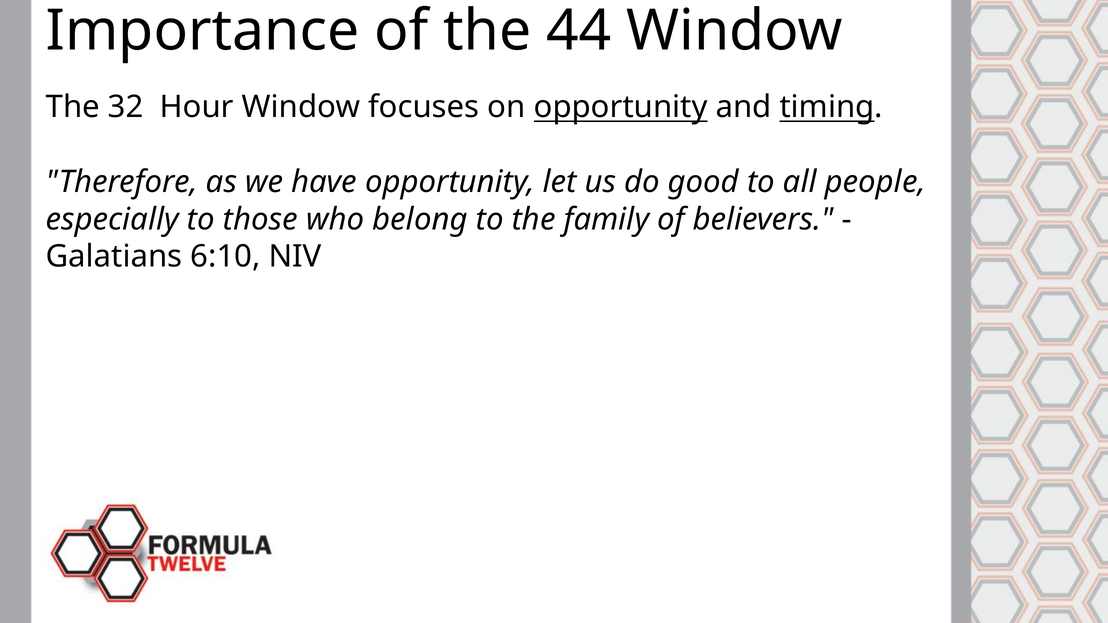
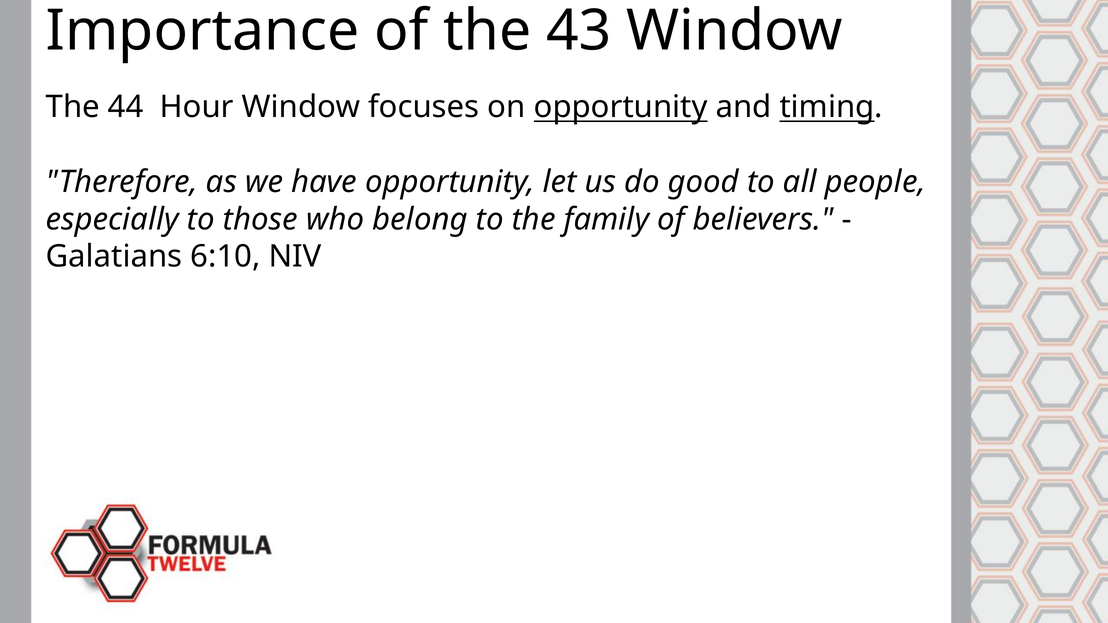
44: 44 -> 43
32: 32 -> 44
